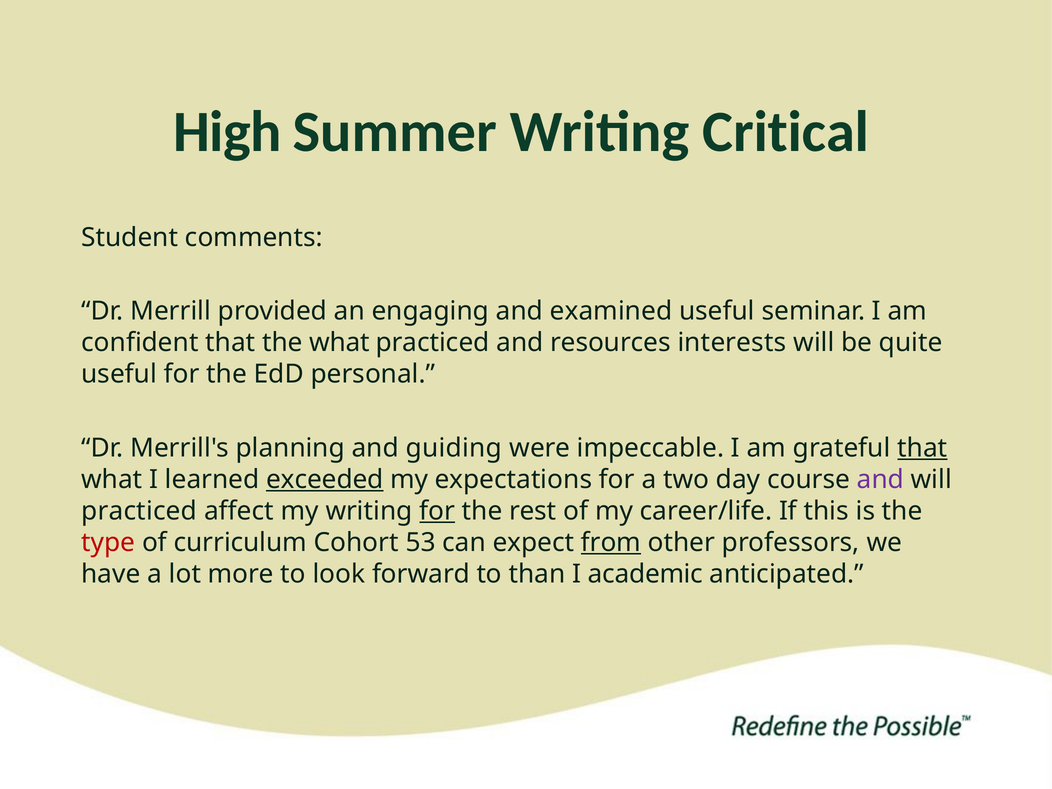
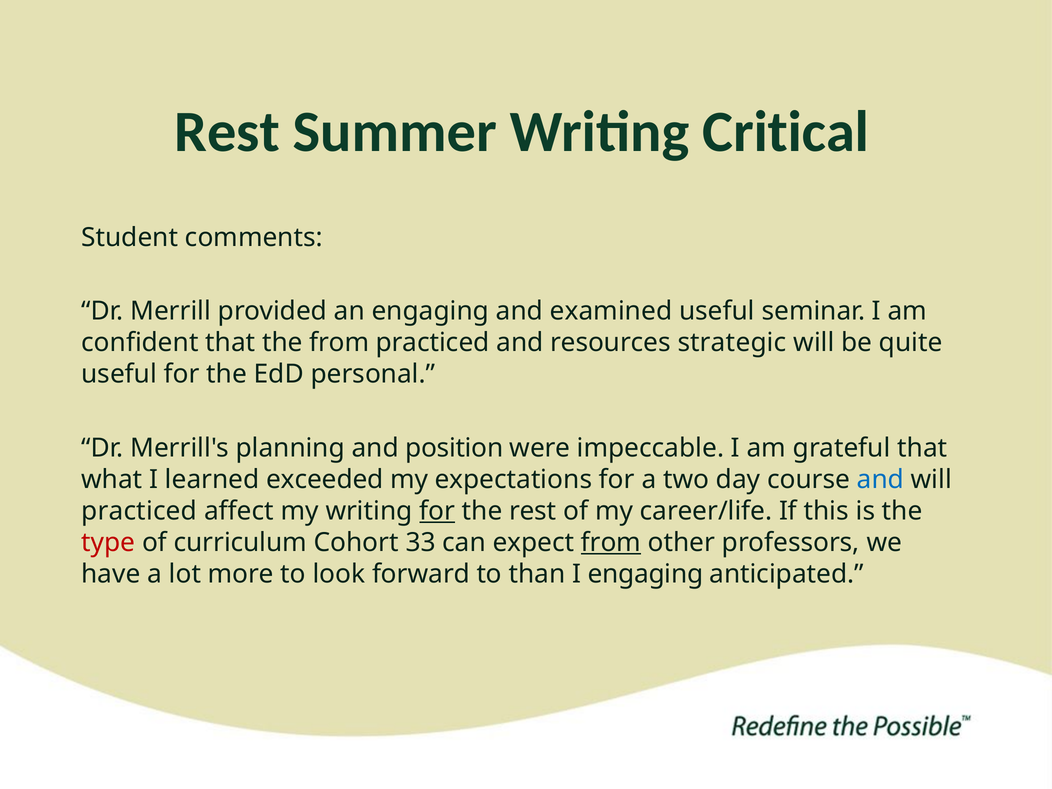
High at (227, 132): High -> Rest
the what: what -> from
interests: interests -> strategic
guiding: guiding -> position
that at (922, 448) underline: present -> none
exceeded underline: present -> none
and at (880, 479) colour: purple -> blue
53: 53 -> 33
I academic: academic -> engaging
